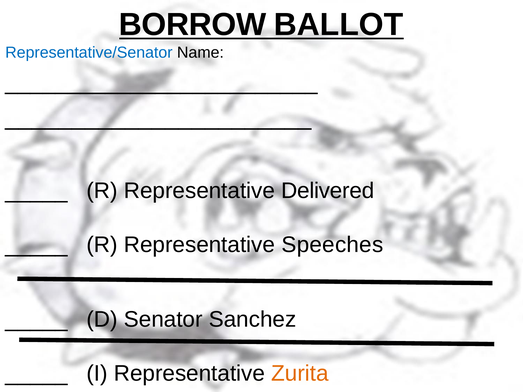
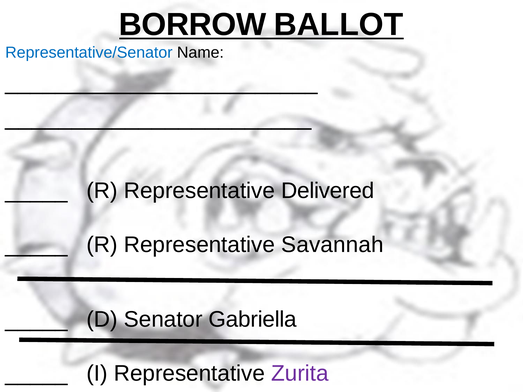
Speeches: Speeches -> Savannah
Sanchez: Sanchez -> Gabriella
Zurita colour: orange -> purple
